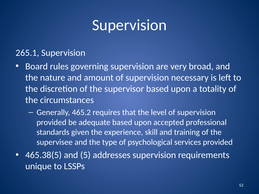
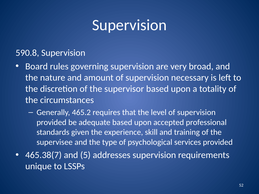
265.1: 265.1 -> 590.8
465.38(5: 465.38(5 -> 465.38(7
